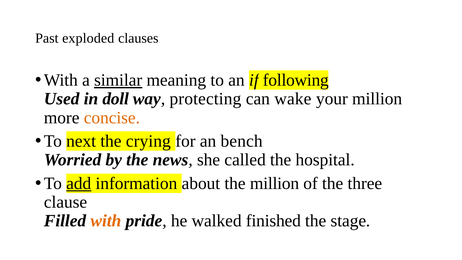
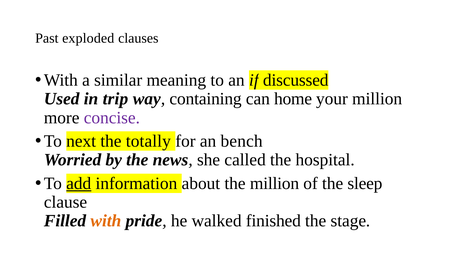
similar underline: present -> none
following: following -> discussed
doll: doll -> trip
protecting: protecting -> containing
wake: wake -> home
concise colour: orange -> purple
crying: crying -> totally
three: three -> sleep
